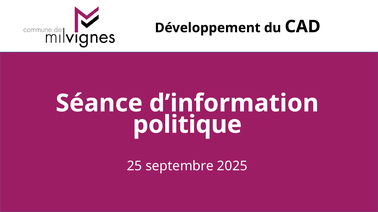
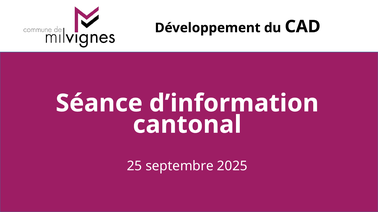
politique: politique -> cantonal
